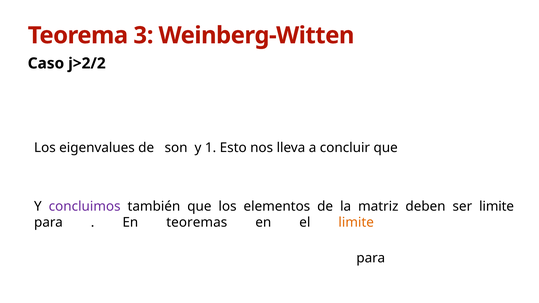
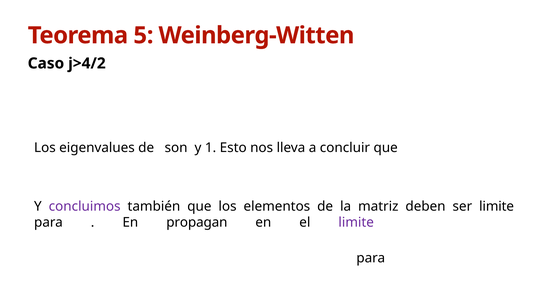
3: 3 -> 5
j>2/2: j>2/2 -> j>4/2
teoremas: teoremas -> propagan
limite at (356, 223) colour: orange -> purple
